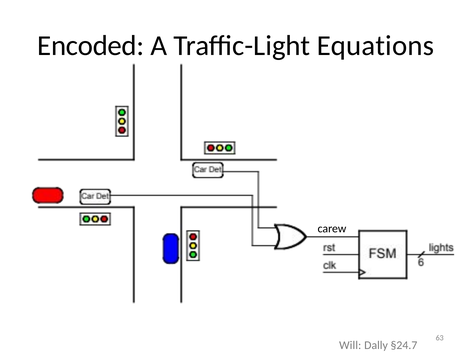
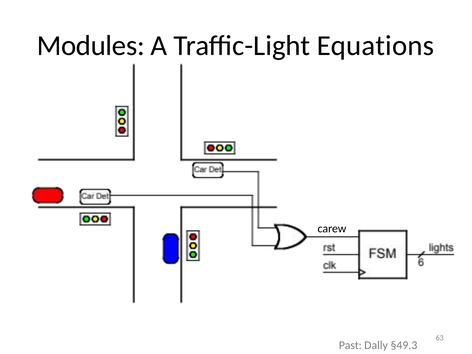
Encoded: Encoded -> Modules
Will: Will -> Past
§24.7: §24.7 -> §49.3
